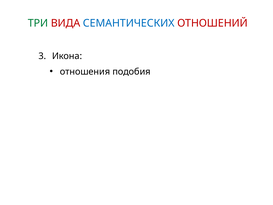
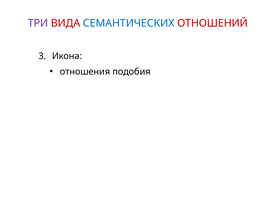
ТРИ colour: green -> purple
